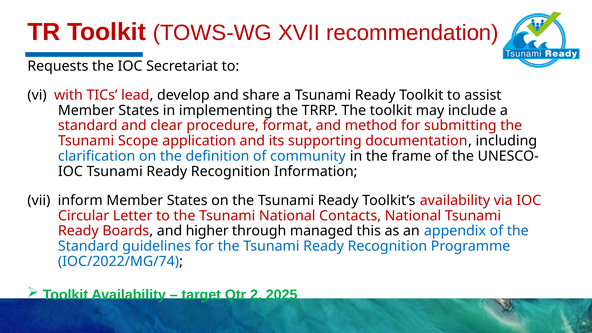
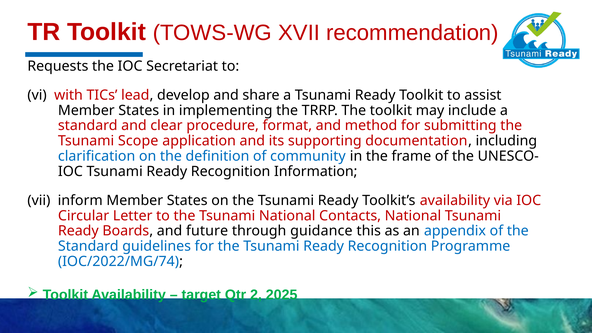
higher: higher -> future
managed: managed -> guidance
